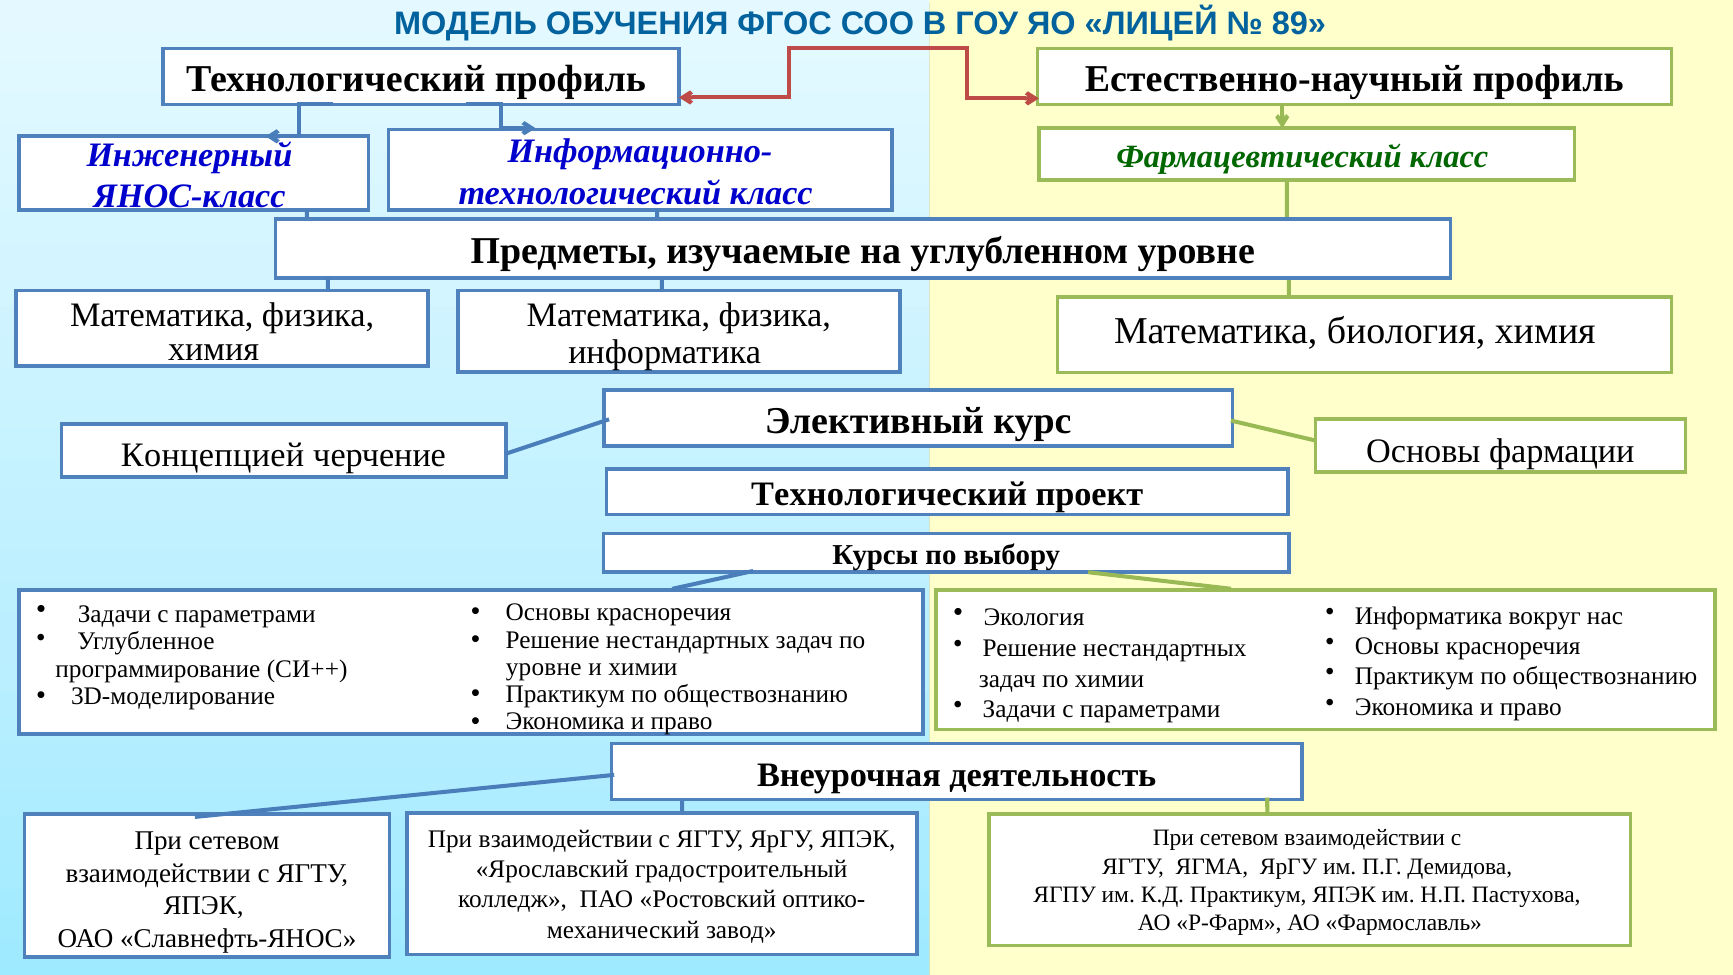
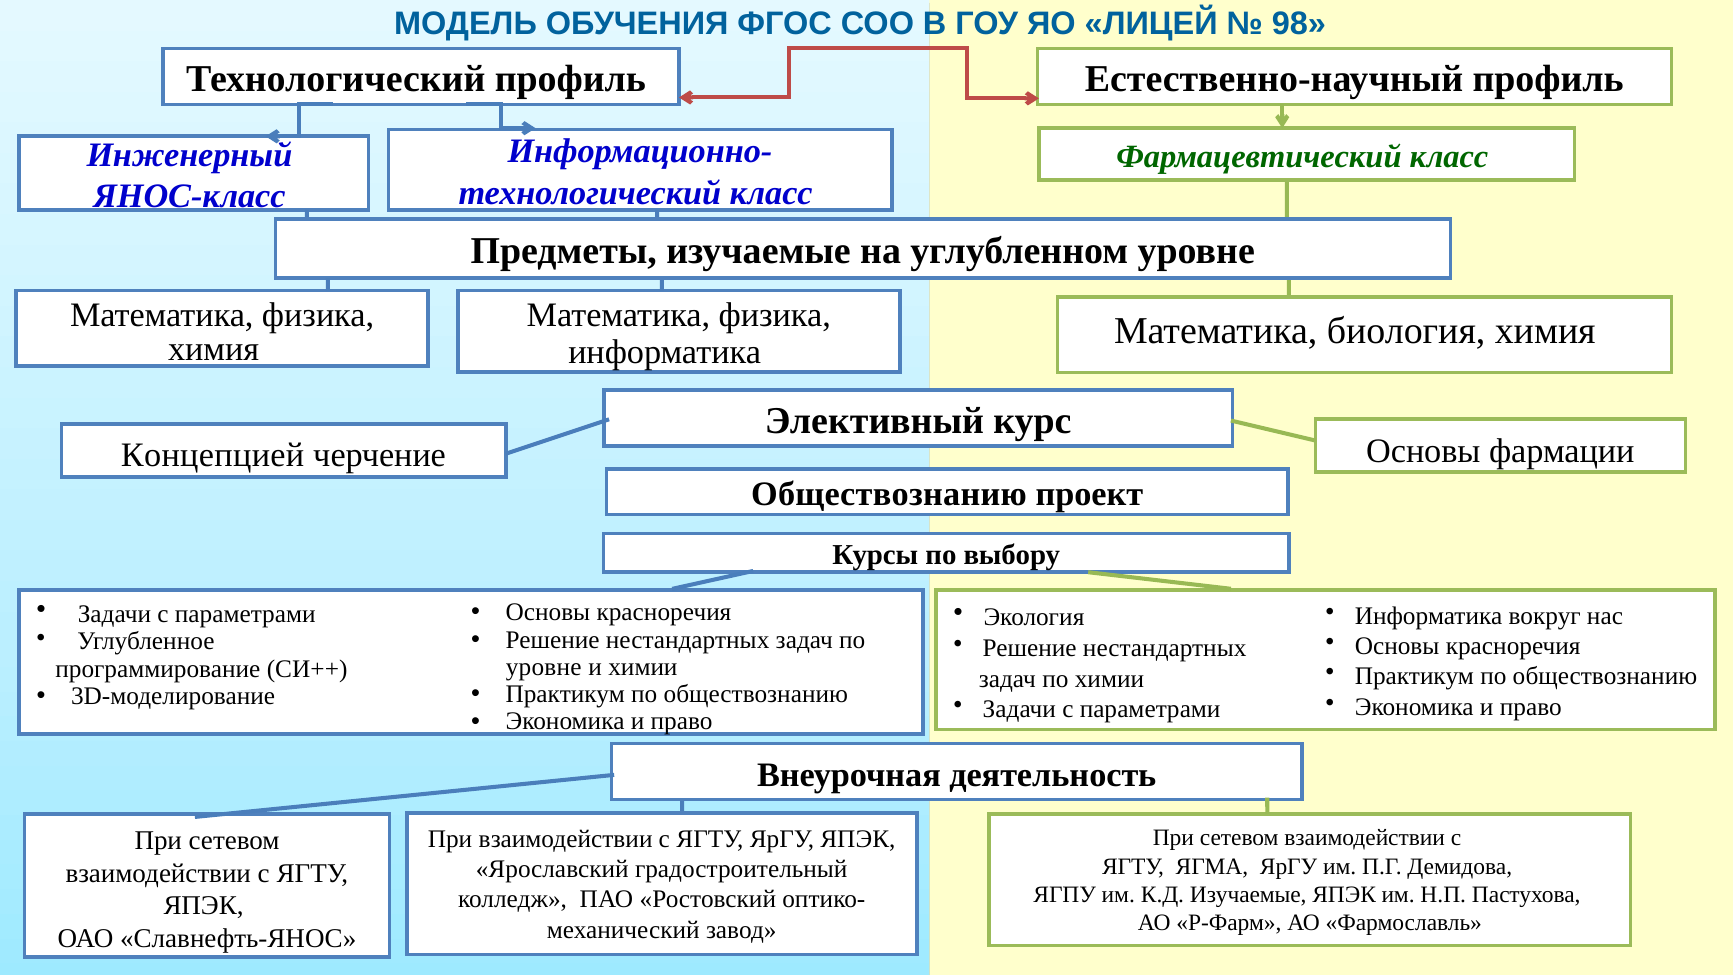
89: 89 -> 98
Технологический at (889, 494): Технологический -> Обществознанию
К.Д Практикум: Практикум -> Изучаемые
